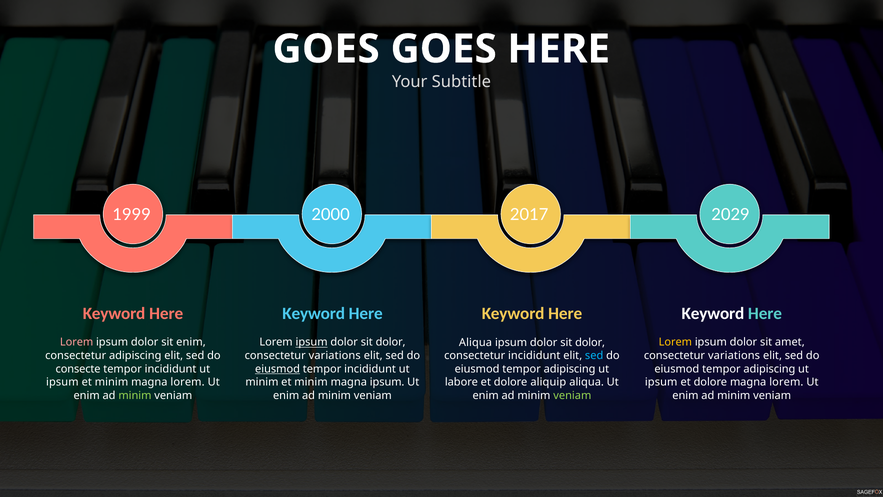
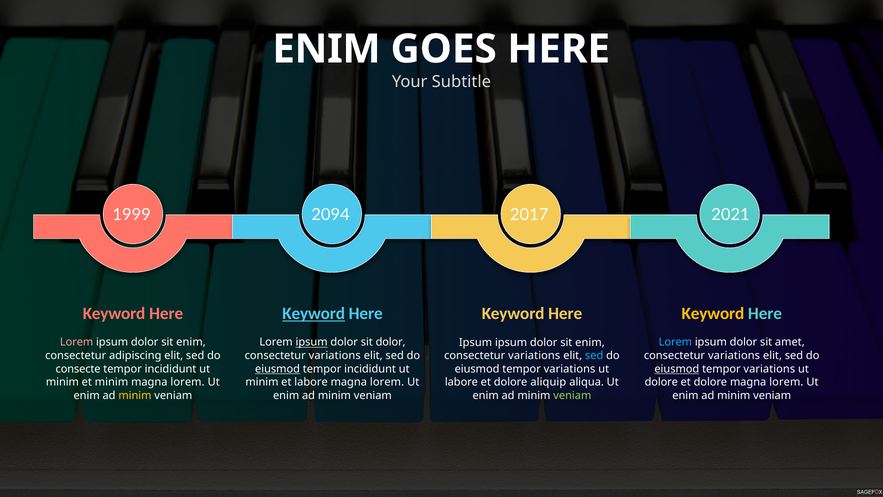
GOES at (326, 49): GOES -> ENIM
2000: 2000 -> 2094
2029: 2029 -> 2021
Keyword at (314, 313) underline: none -> present
Keyword at (713, 313) colour: white -> yellow
Lorem at (675, 342) colour: yellow -> light blue
Aliqua at (476, 342): Aliqua -> Ipsum
dolor at (590, 342): dolor -> enim
incididunt at (534, 355): incididunt -> variations
eiusmod at (677, 369) underline: none -> present
adipiscing at (769, 369): adipiscing -> variations
adipiscing at (570, 369): adipiscing -> variations
ipsum at (62, 382): ipsum -> minim
minim at (311, 382): minim -> labore
ipsum at (387, 382): ipsum -> lorem
ipsum at (661, 382): ipsum -> dolore
minim at (135, 395) colour: light green -> yellow
